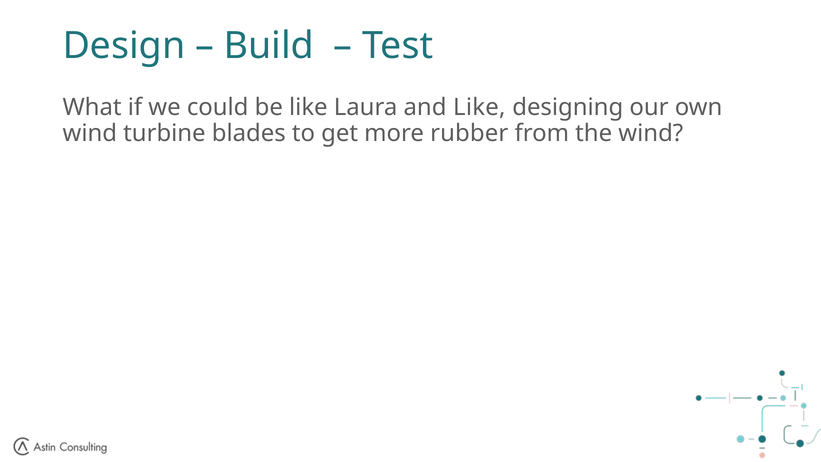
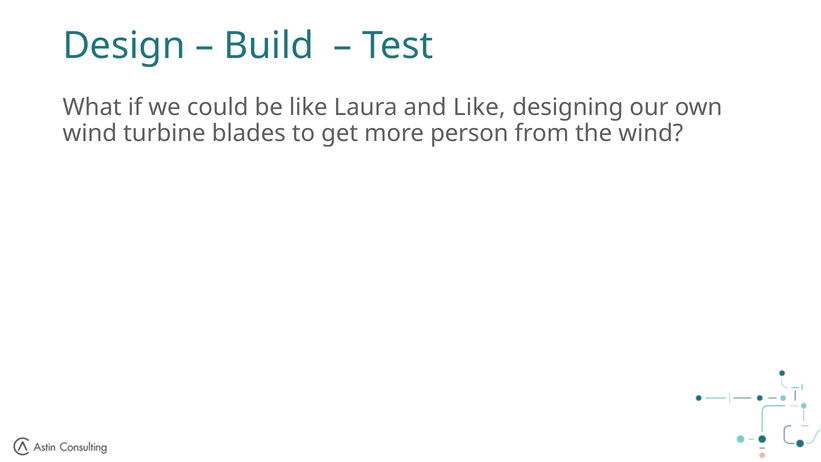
rubber: rubber -> person
